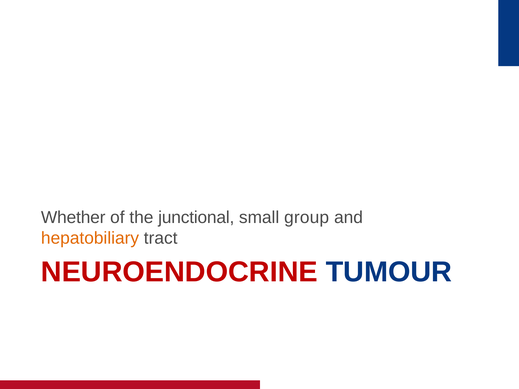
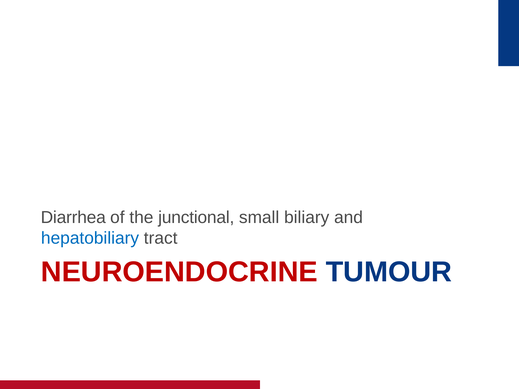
Whether: Whether -> Diarrhea
group: group -> biliary
hepatobiliary colour: orange -> blue
